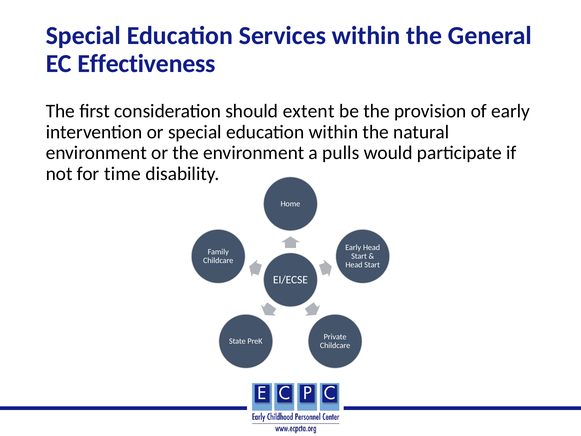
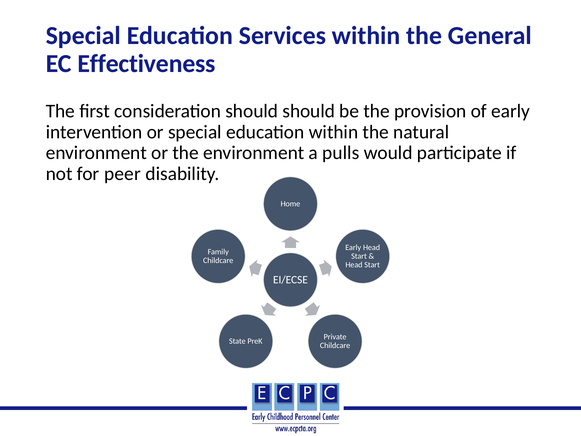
should extent: extent -> should
time: time -> peer
